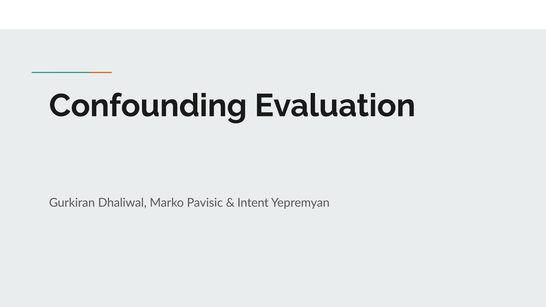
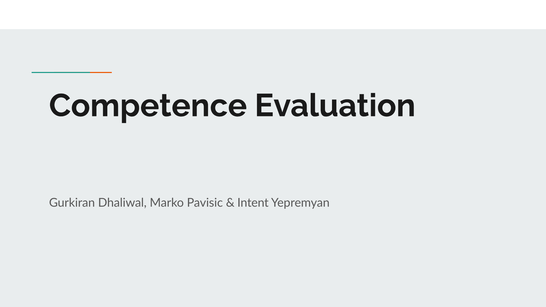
Confounding: Confounding -> Competence
